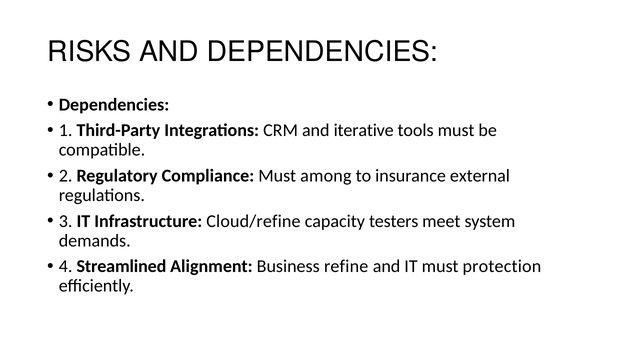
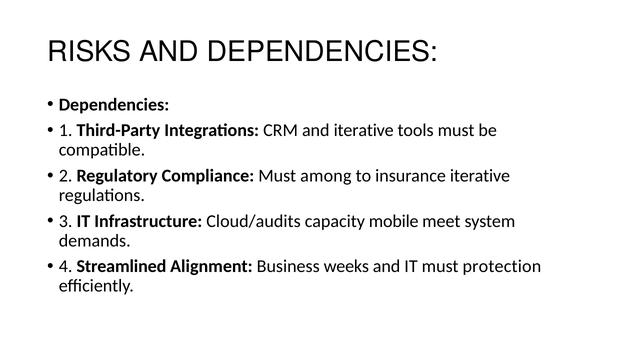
insurance external: external -> iterative
Cloud/refine: Cloud/refine -> Cloud/audits
testers: testers -> mobile
refine: refine -> weeks
